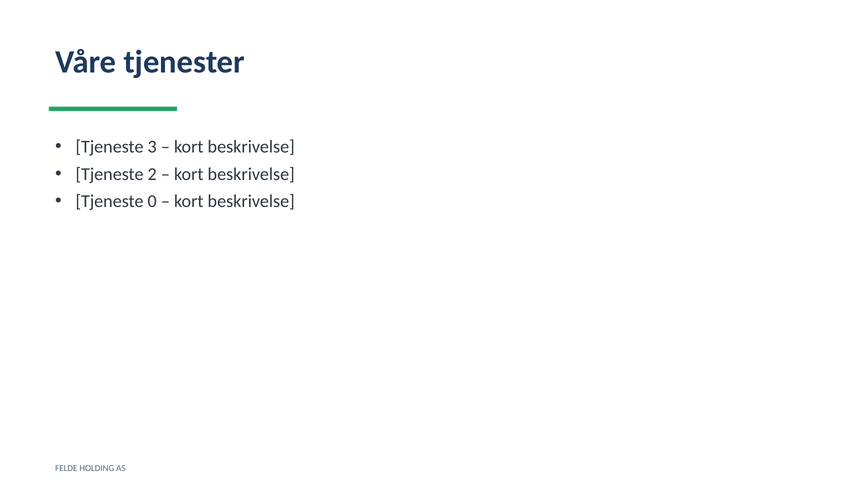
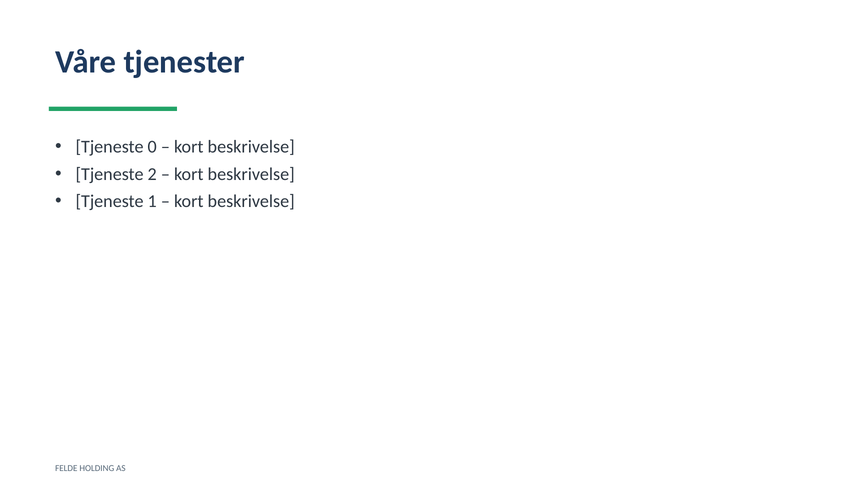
3: 3 -> 0
0: 0 -> 1
